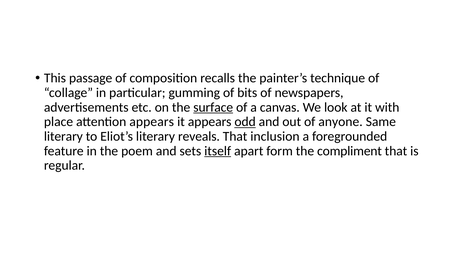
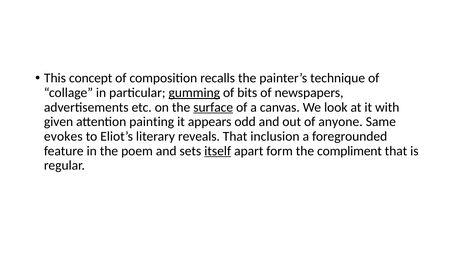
passage: passage -> concept
gumming underline: none -> present
place: place -> given
attention appears: appears -> painting
odd underline: present -> none
literary at (63, 137): literary -> evokes
